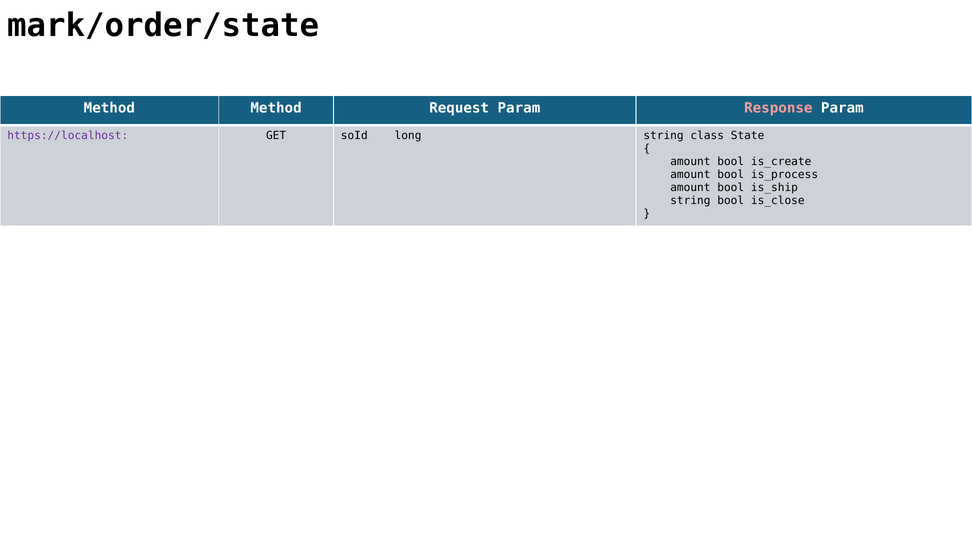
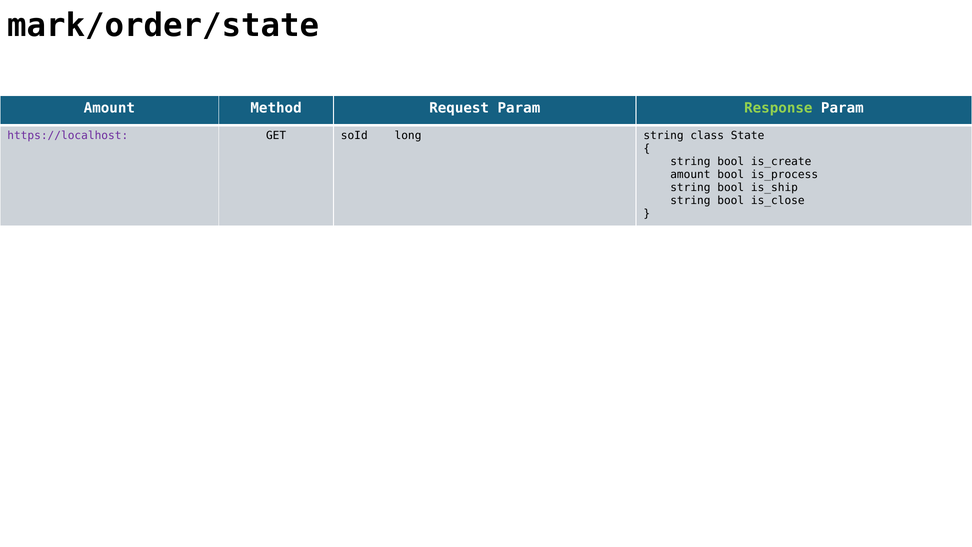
Method at (109, 108): Method -> Amount
Response colour: pink -> light green
amount at (690, 161): amount -> string
amount at (690, 187): amount -> string
